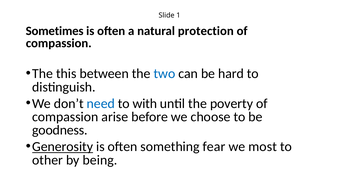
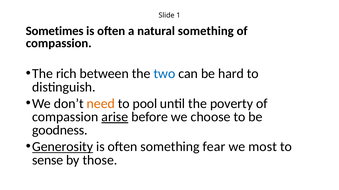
natural protection: protection -> something
this: this -> rich
need colour: blue -> orange
with: with -> pool
arise underline: none -> present
other: other -> sense
being: being -> those
